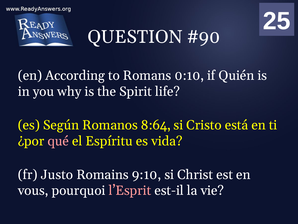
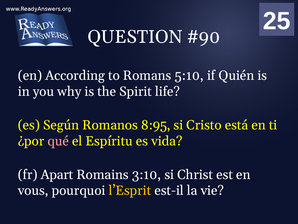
0:10: 0:10 -> 5:10
8:64: 8:64 -> 8:95
Justo: Justo -> Apart
9:10: 9:10 -> 3:10
l’Esprit colour: pink -> yellow
